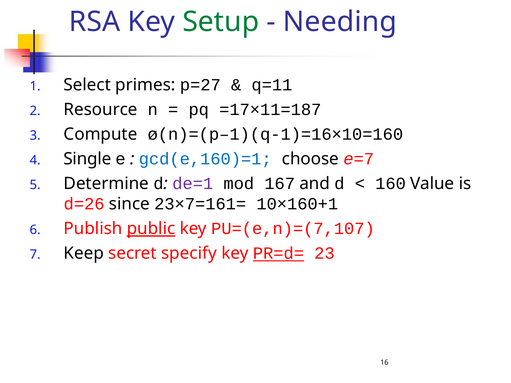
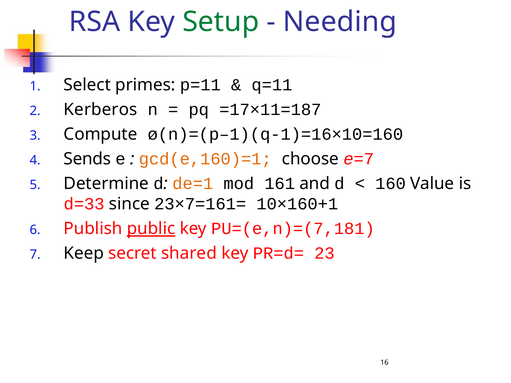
p=27: p=27 -> p=11
Resource: Resource -> Kerberos
Single: Single -> Sends
gcd(e,160)=1 colour: blue -> orange
de=1 colour: purple -> orange
167: 167 -> 161
d=26: d=26 -> d=33
PU=(e,n)=(7,107: PU=(e,n)=(7,107 -> PU=(e,n)=(7,181
specify: specify -> shared
PR=d= underline: present -> none
